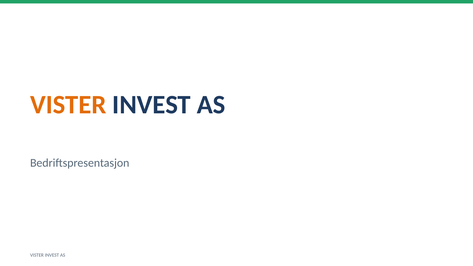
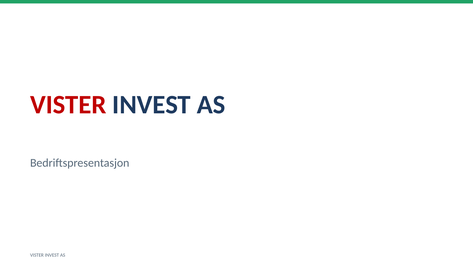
VISTER at (68, 105) colour: orange -> red
